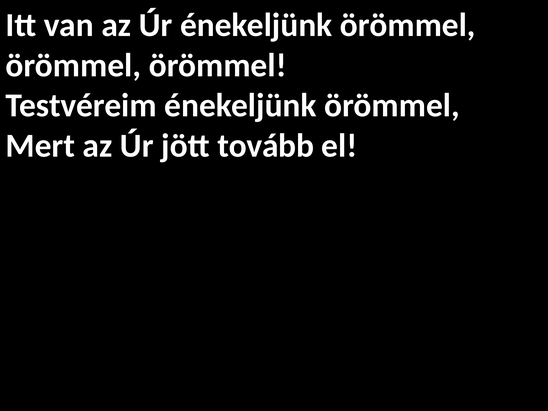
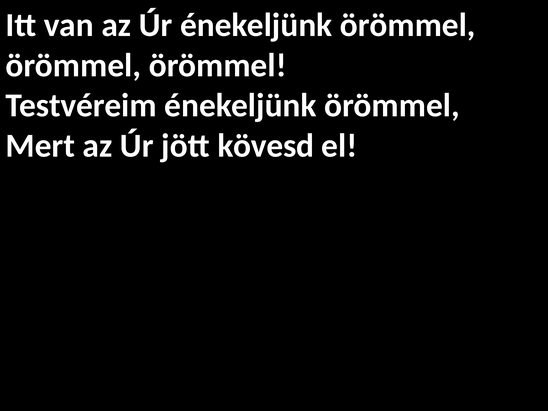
tovább: tovább -> kövesd
